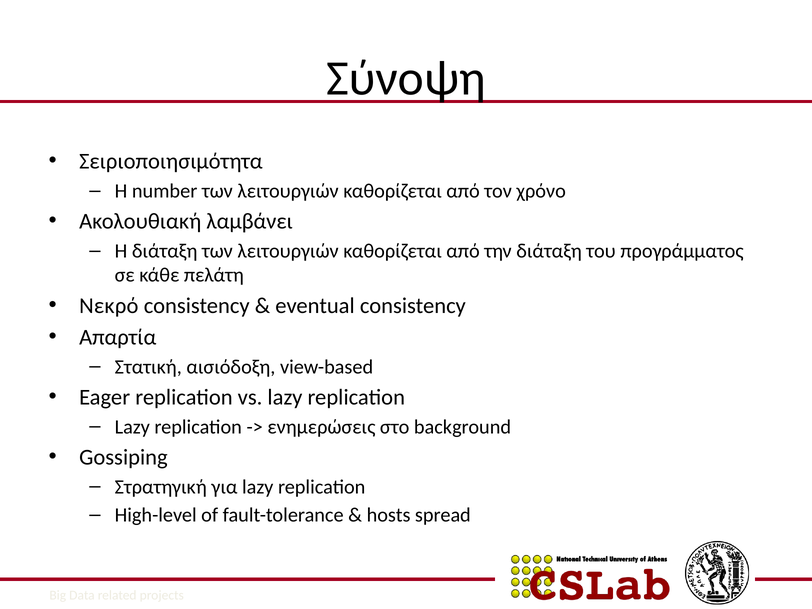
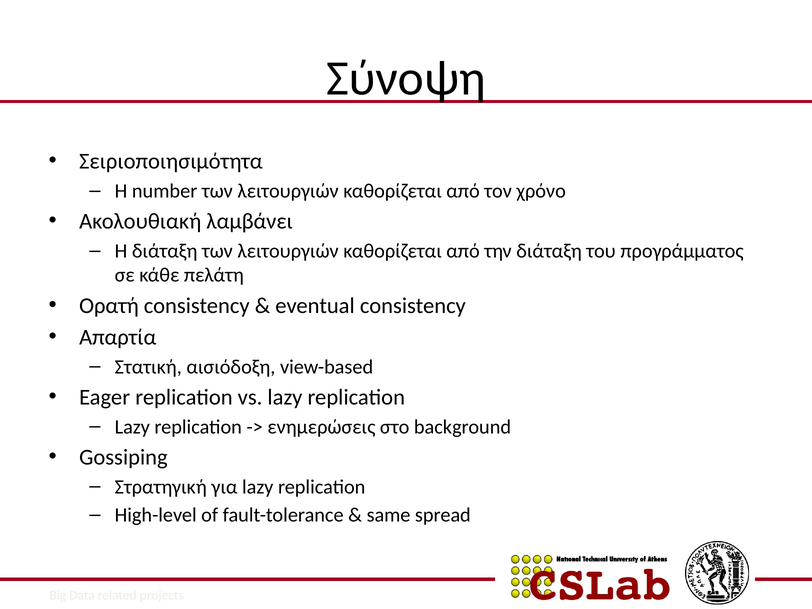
Νεκρό: Νεκρό -> Ορατή
hosts: hosts -> same
